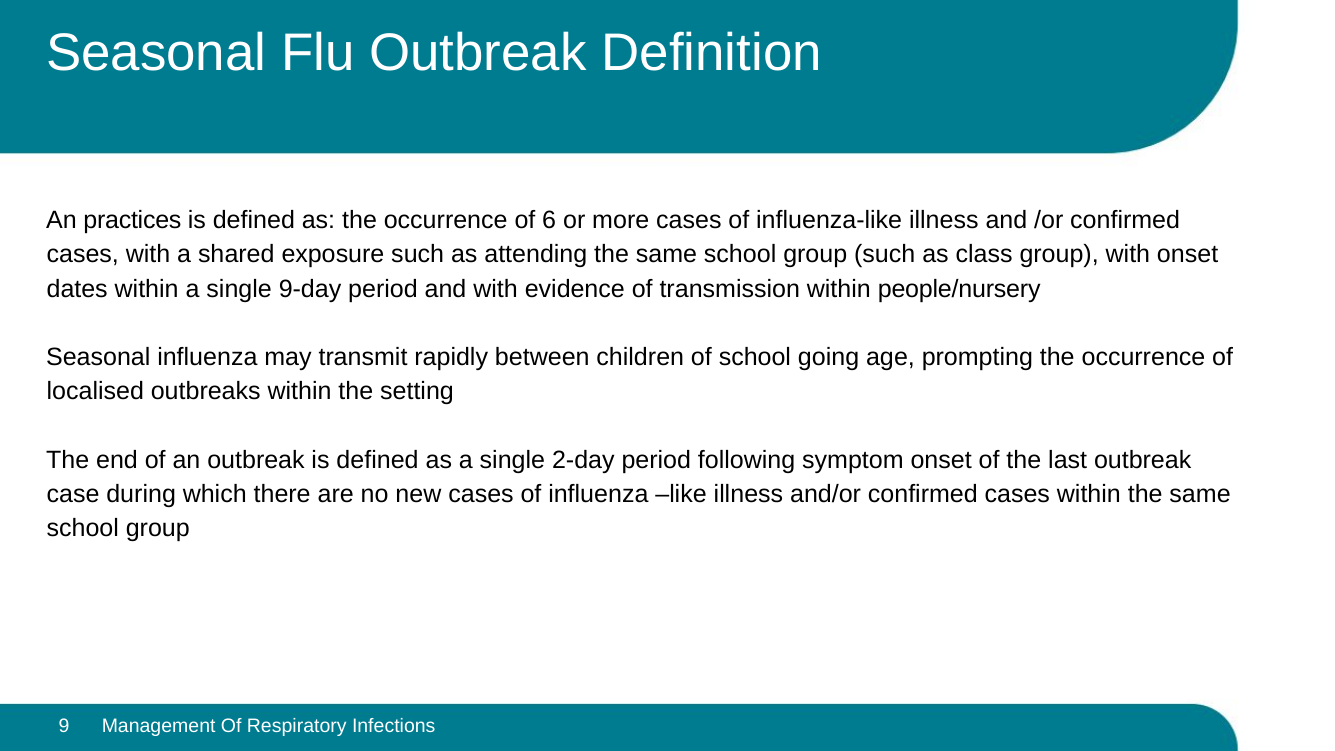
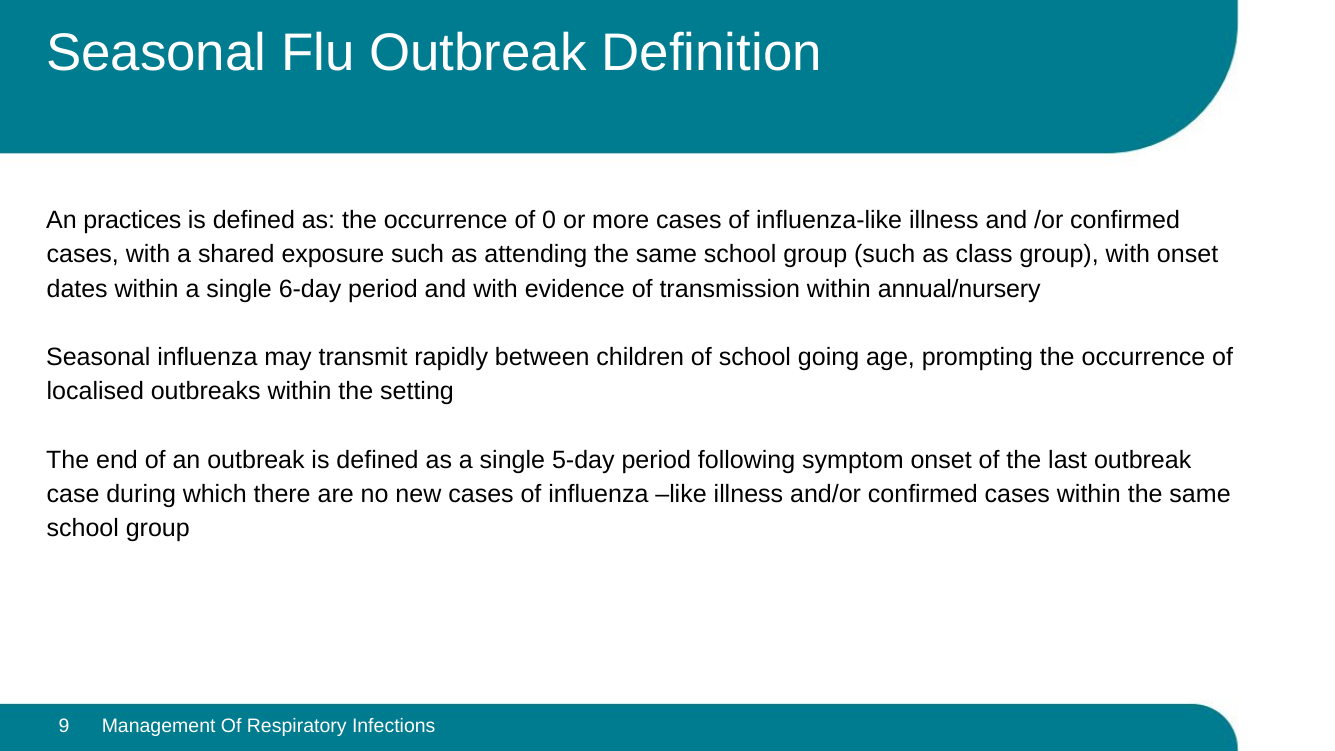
6: 6 -> 0
9-day: 9-day -> 6-day
people/nursery: people/nursery -> annual/nursery
2-day: 2-day -> 5-day
